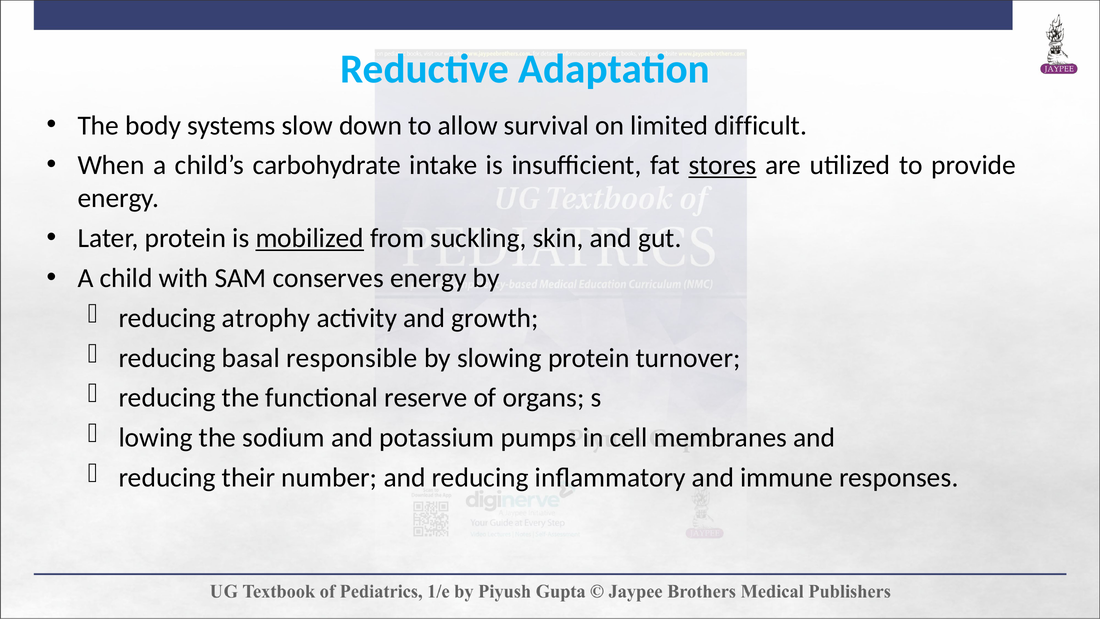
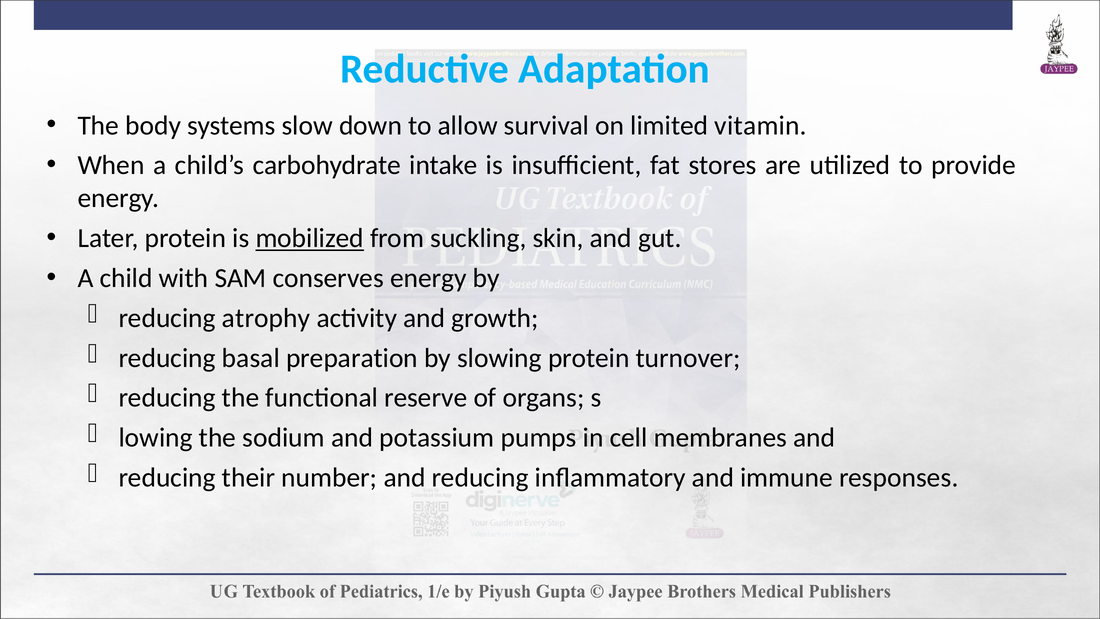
difficult: difficult -> vitamin
stores underline: present -> none
responsible: responsible -> preparation
